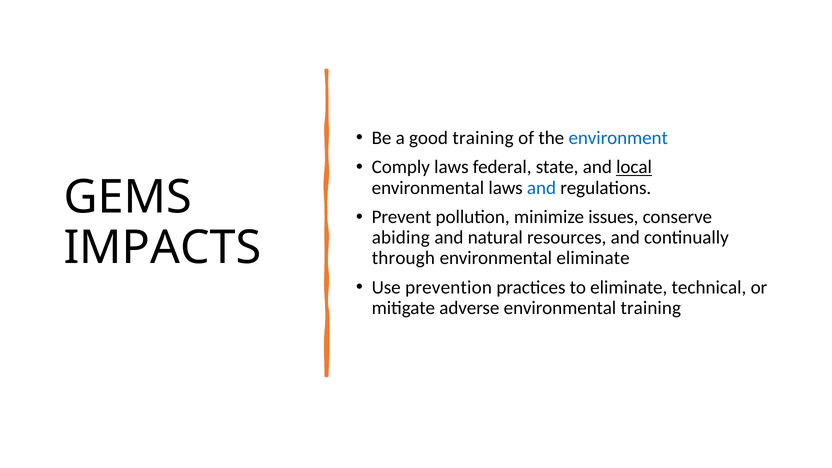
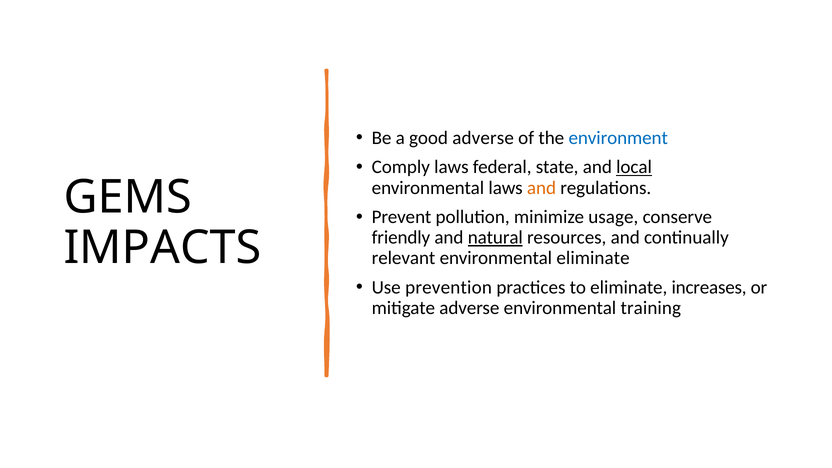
good training: training -> adverse
and at (542, 188) colour: blue -> orange
issues: issues -> usage
abiding: abiding -> friendly
natural underline: none -> present
through: through -> relevant
technical: technical -> increases
